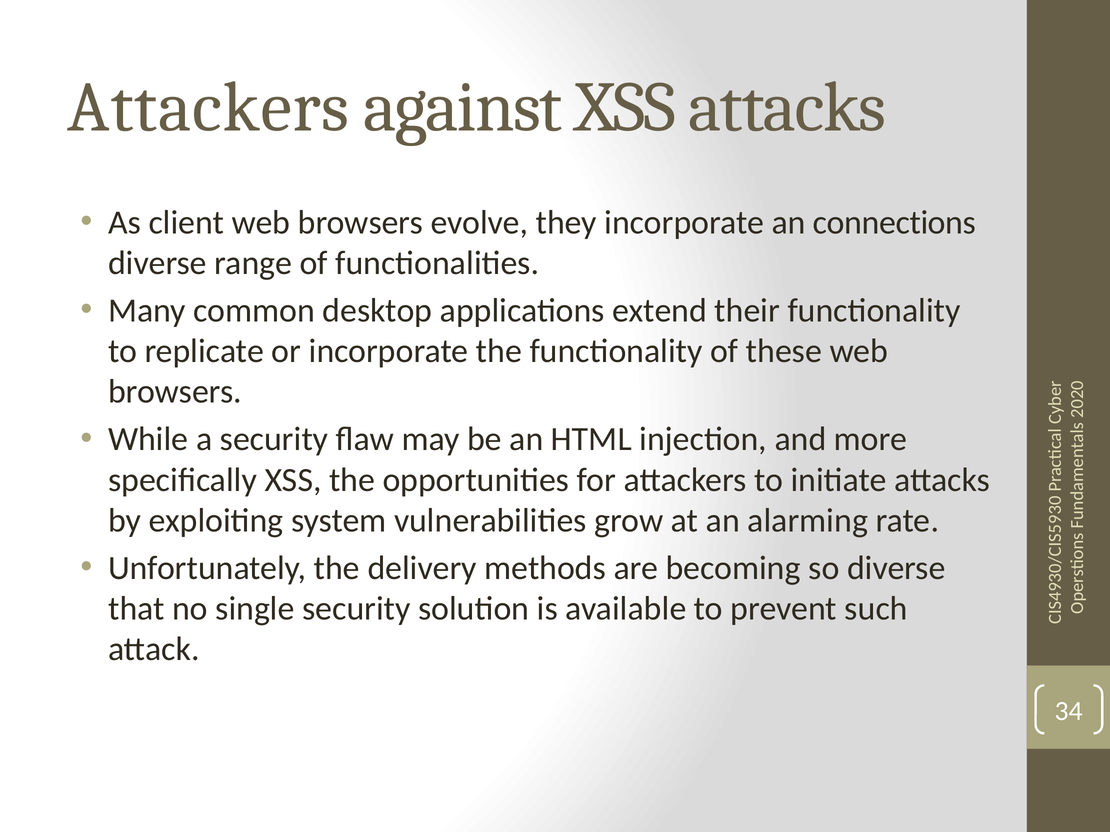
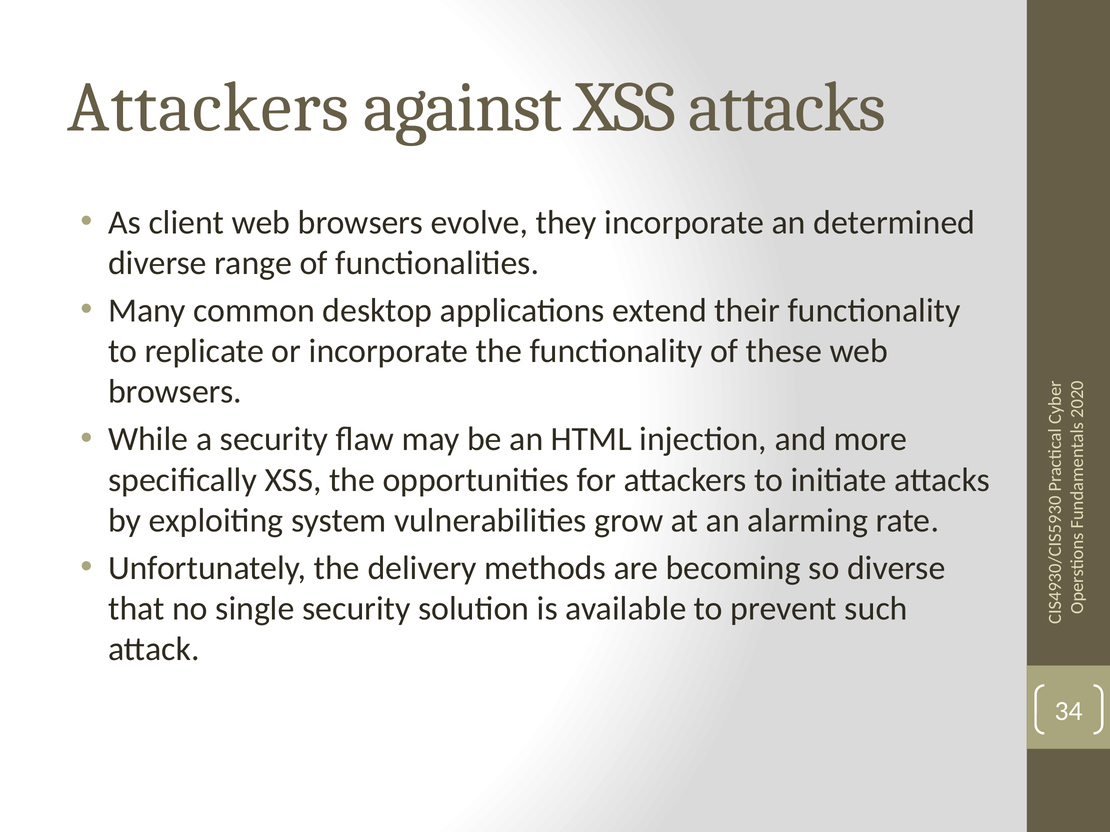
connections: connections -> determined
